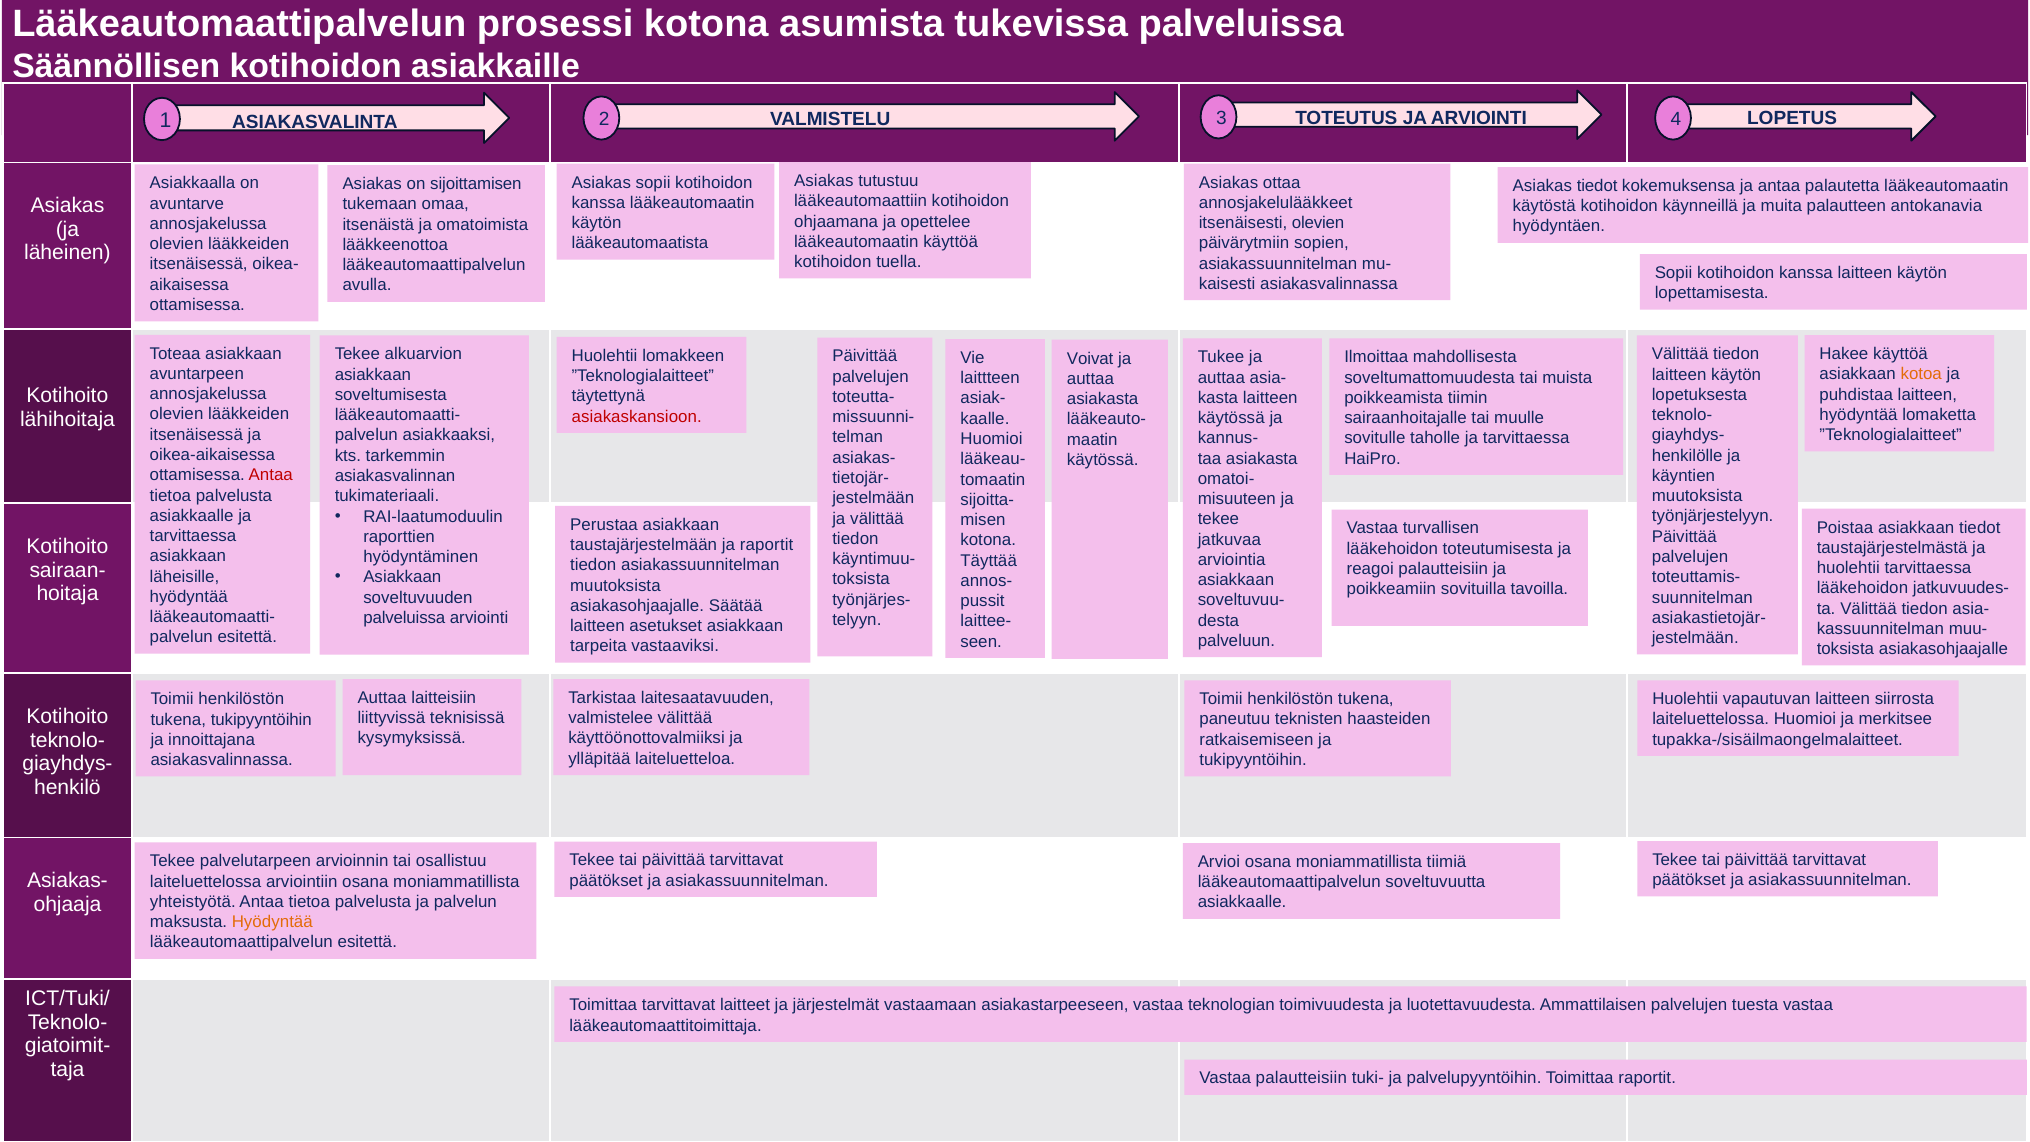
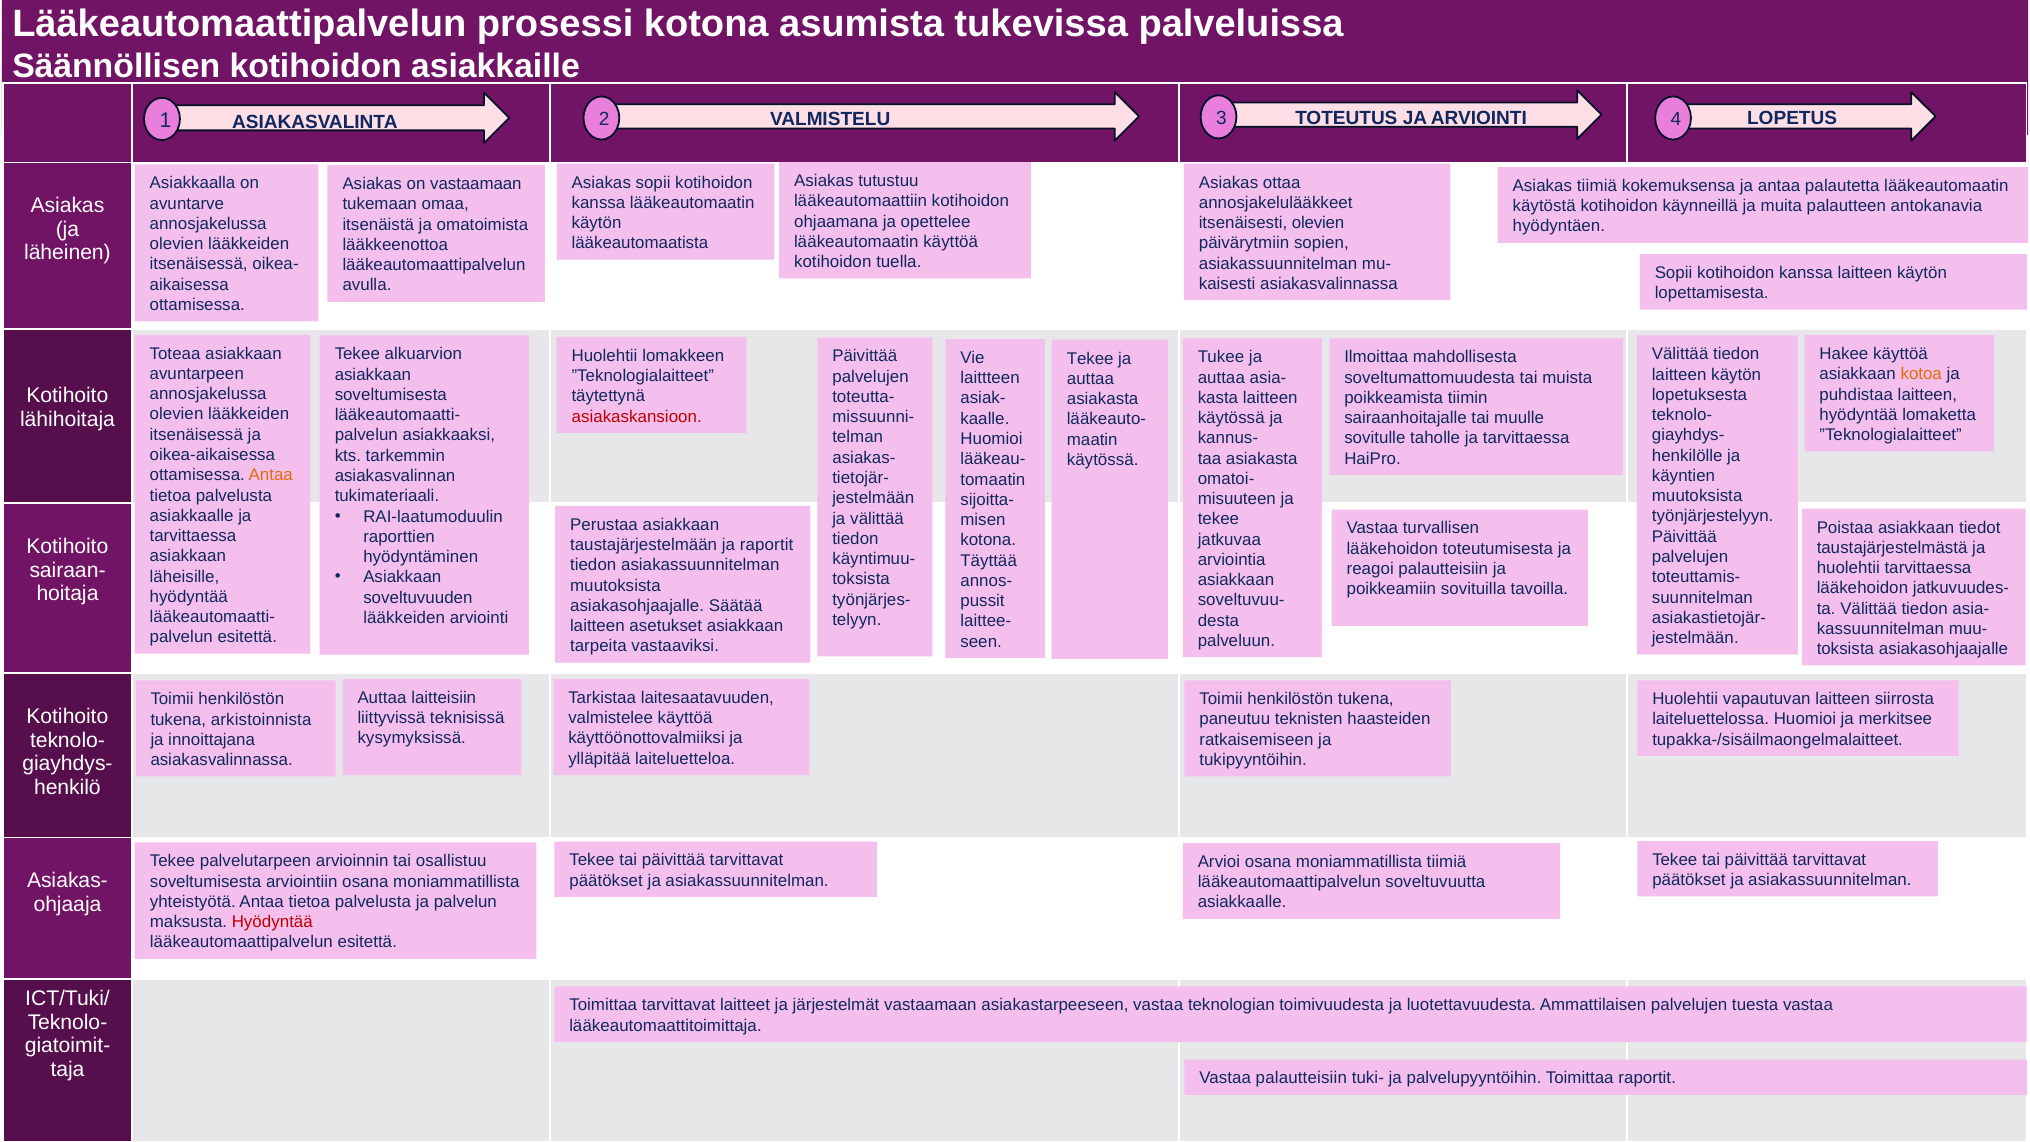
on sijoittamisen: sijoittamisen -> vastaamaan
Asiakas tiedot: tiedot -> tiimiä
Voivat at (1090, 359): Voivat -> Tekee
Antaa at (271, 475) colour: red -> orange
palveluissa at (404, 618): palveluissa -> lääkkeiden
valmistelee välittää: välittää -> käyttöä
tukena tukipyyntöihin: tukipyyntöihin -> arkistoinnista
laiteluettelossa at (206, 881): laiteluettelossa -> soveltumisesta
Hyödyntää at (272, 922) colour: orange -> red
